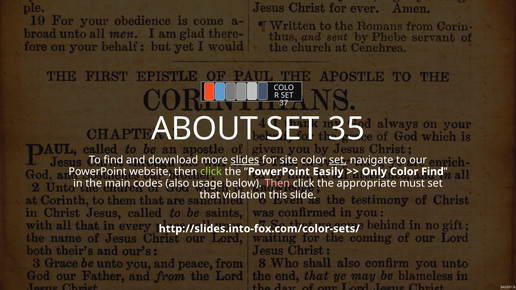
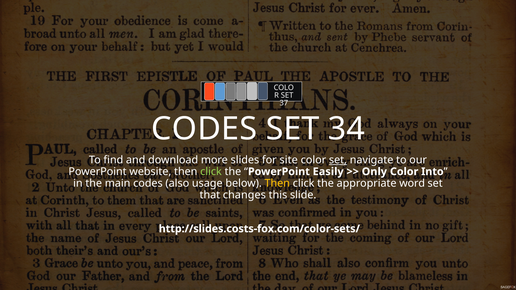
ABOUT at (205, 129): ABOUT -> CODES
35: 35 -> 34
slides underline: present -> none
Color Find: Find -> Into
Then at (277, 183) colour: pink -> yellow
must: must -> word
violation: violation -> changes
http://slides.into-fox.com/color-sets/: http://slides.into-fox.com/color-sets/ -> http://slides.costs-fox.com/color-sets/
